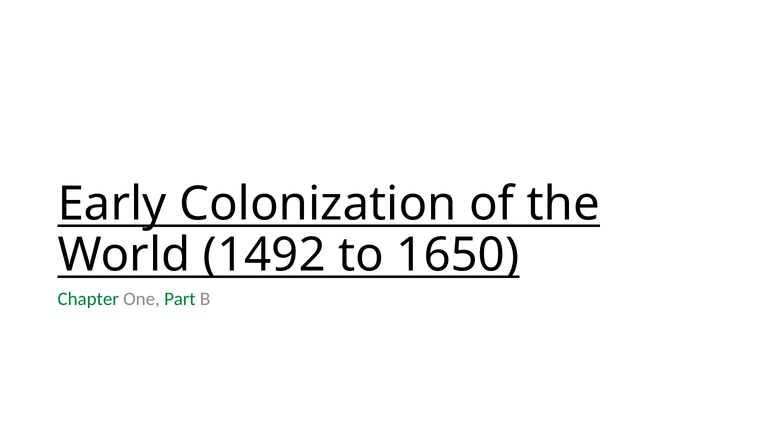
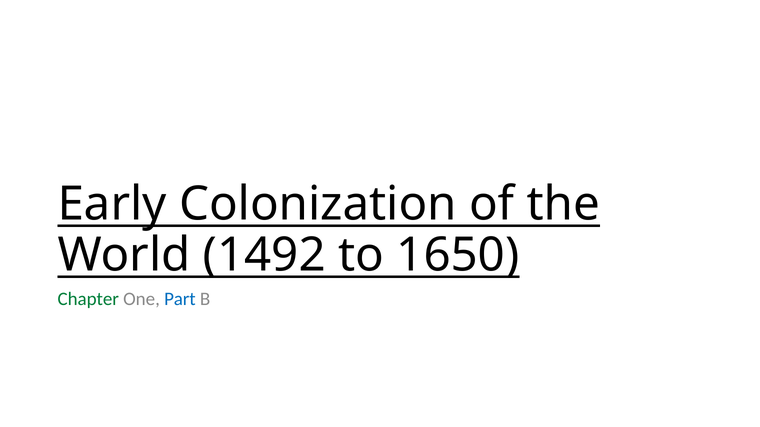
Part colour: green -> blue
